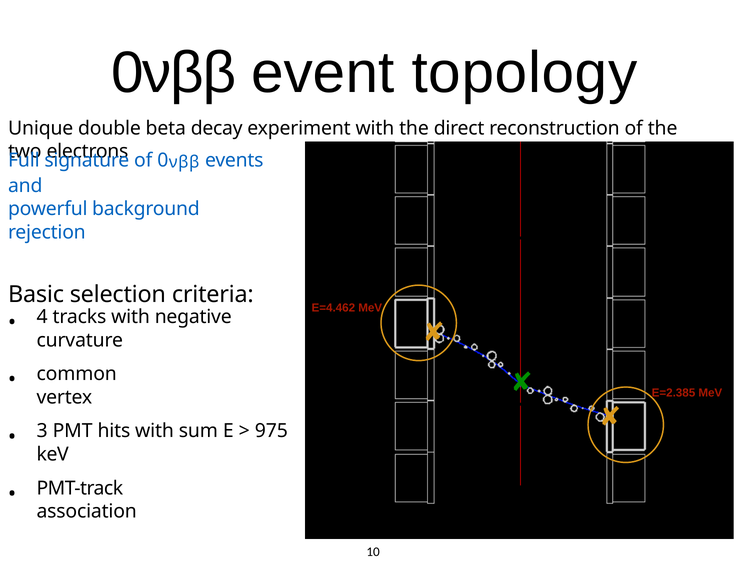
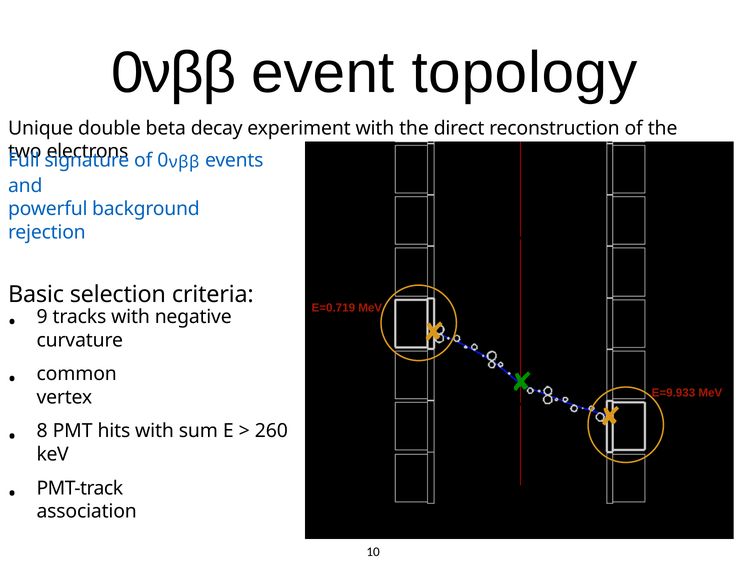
E=4.462: E=4.462 -> E=0.719
4: 4 -> 9
E=2.385: E=2.385 -> E=9.933
3: 3 -> 8
975: 975 -> 260
